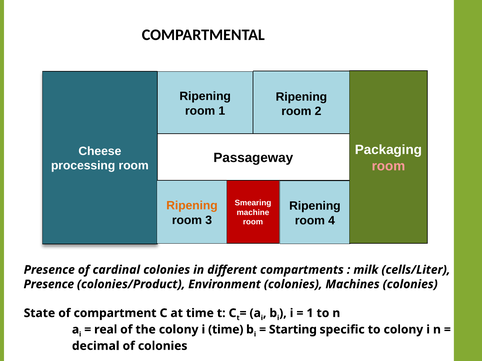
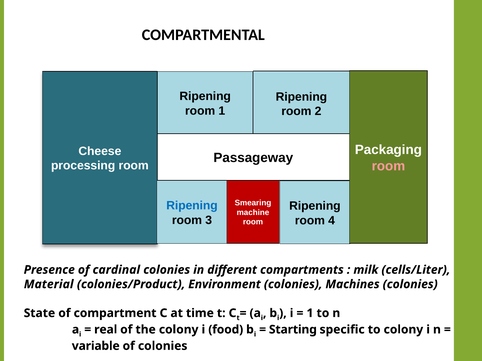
Ripening at (192, 206) colour: orange -> blue
Presence at (49, 285): Presence -> Material
i time: time -> food
decimal: decimal -> variable
